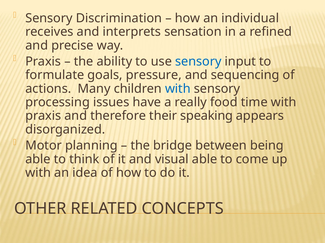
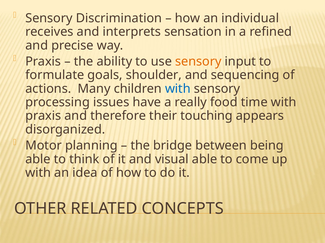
sensory at (198, 62) colour: blue -> orange
pressure: pressure -> shoulder
speaking: speaking -> touching
